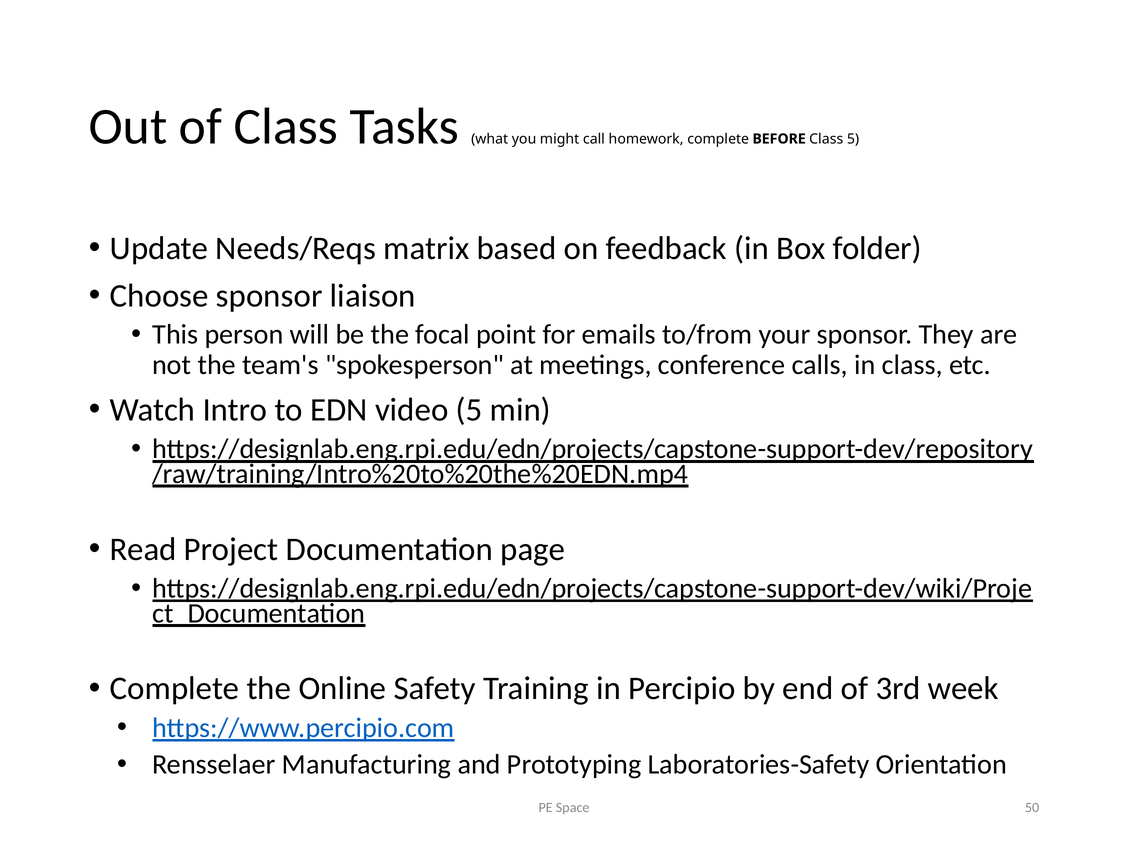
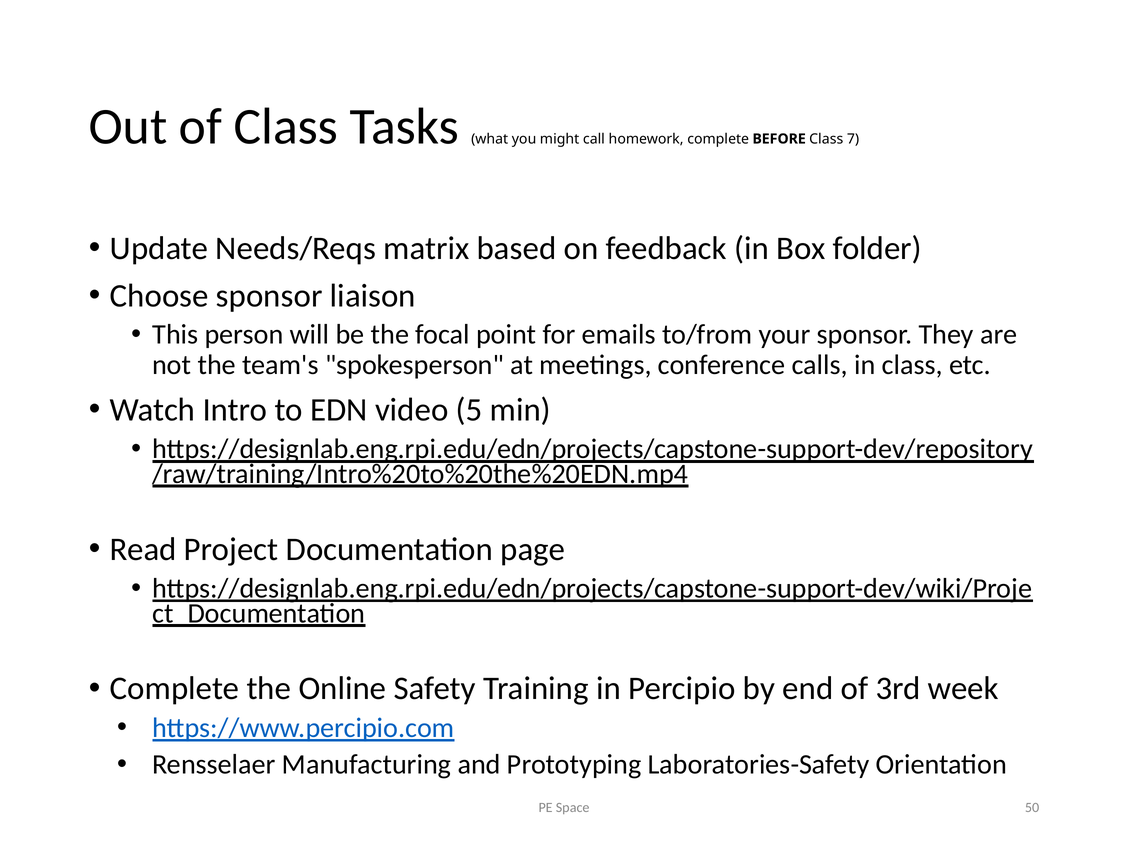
Class 5: 5 -> 7
